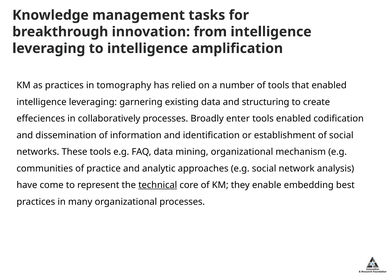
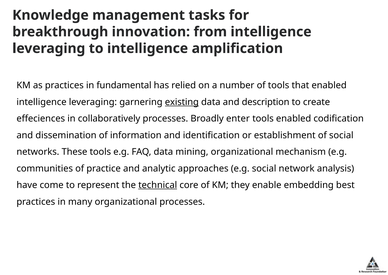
tomography: tomography -> fundamental
existing underline: none -> present
structuring: structuring -> description
